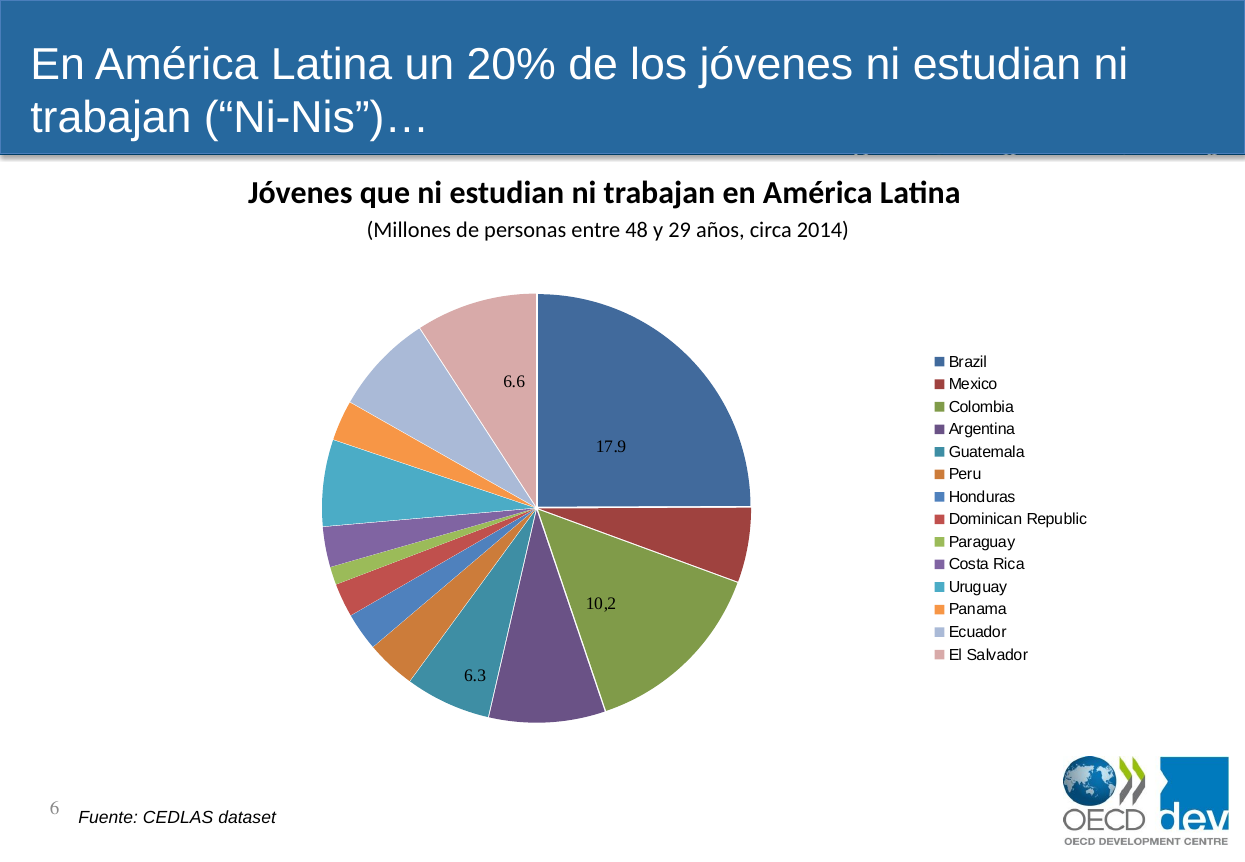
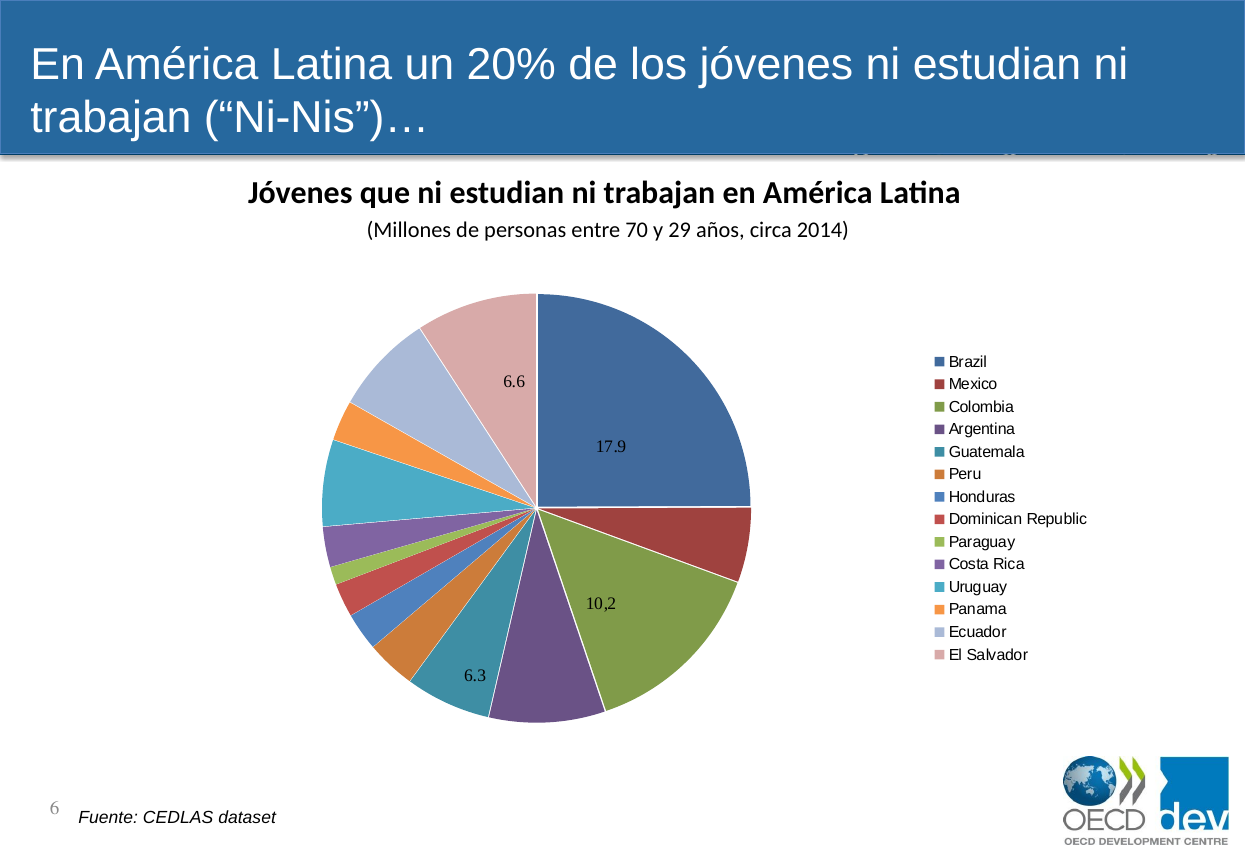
48: 48 -> 70
